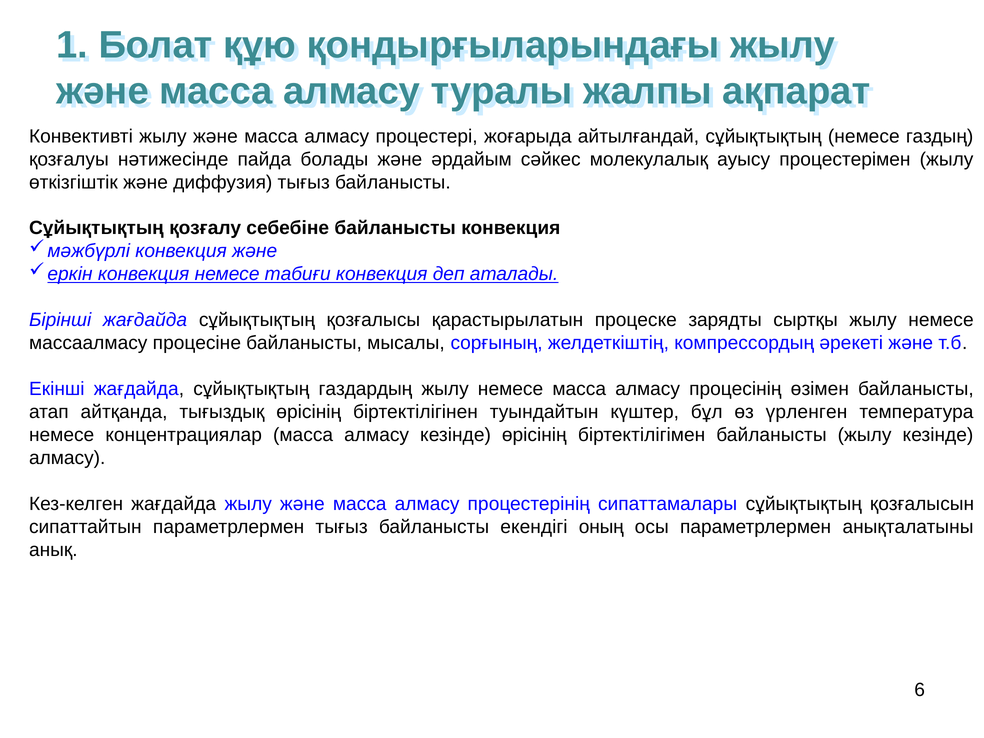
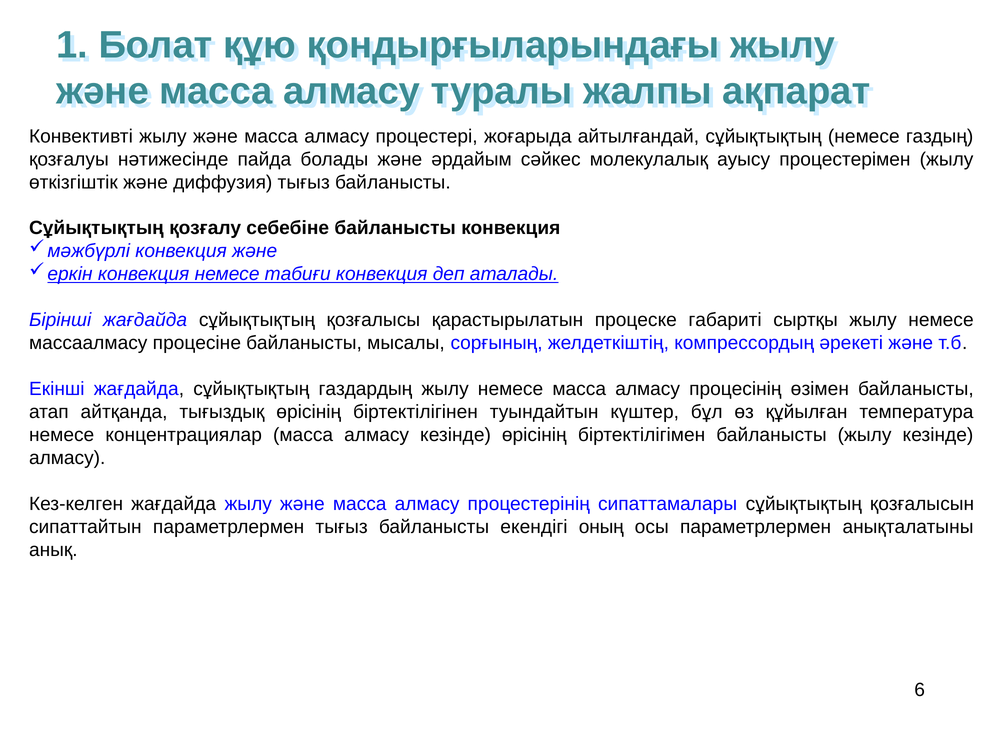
зарядты: зарядты -> габариті
үрленген: үрленген -> құйылған
